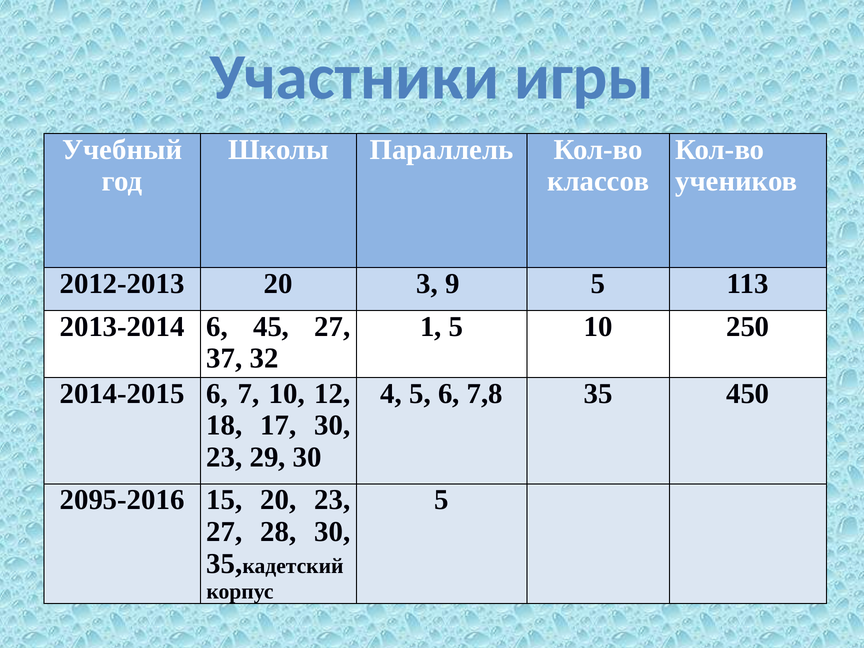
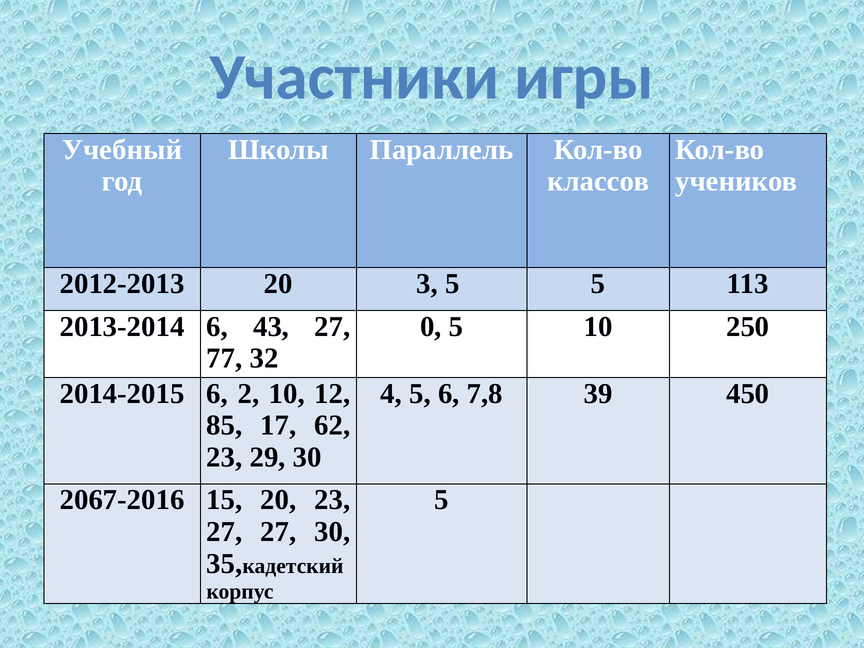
3 9: 9 -> 5
45: 45 -> 43
1: 1 -> 0
37: 37 -> 77
7: 7 -> 2
7,8 35: 35 -> 39
18: 18 -> 85
17 30: 30 -> 62
2095-2016: 2095-2016 -> 2067-2016
27 28: 28 -> 27
